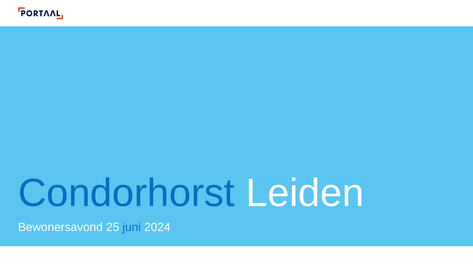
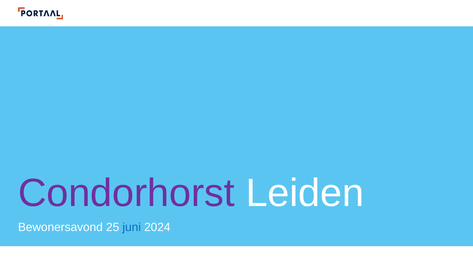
Condorhorst colour: blue -> purple
